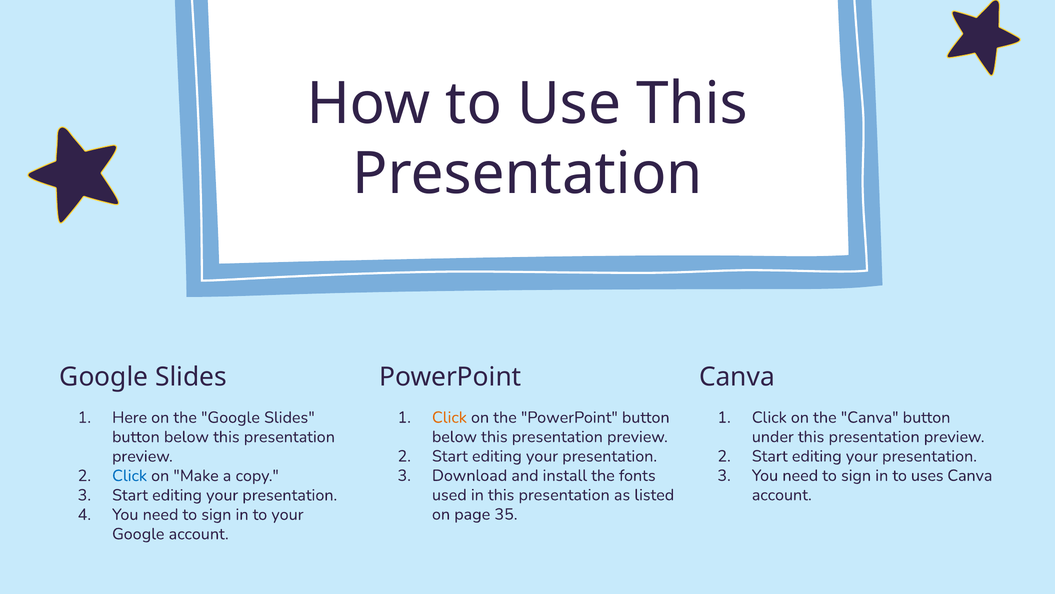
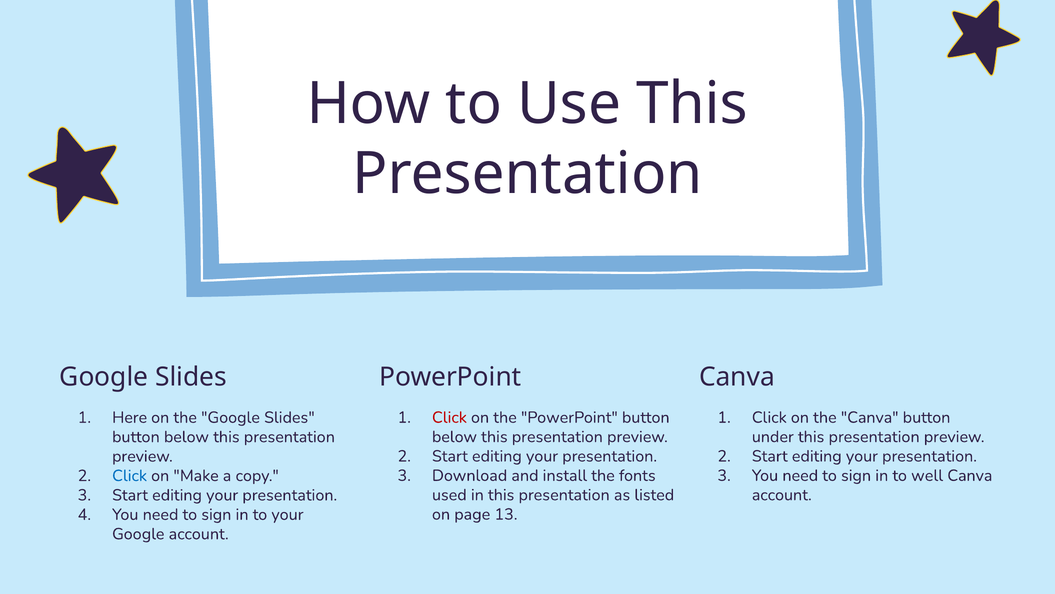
Click at (449, 417) colour: orange -> red
uses: uses -> well
35: 35 -> 13
